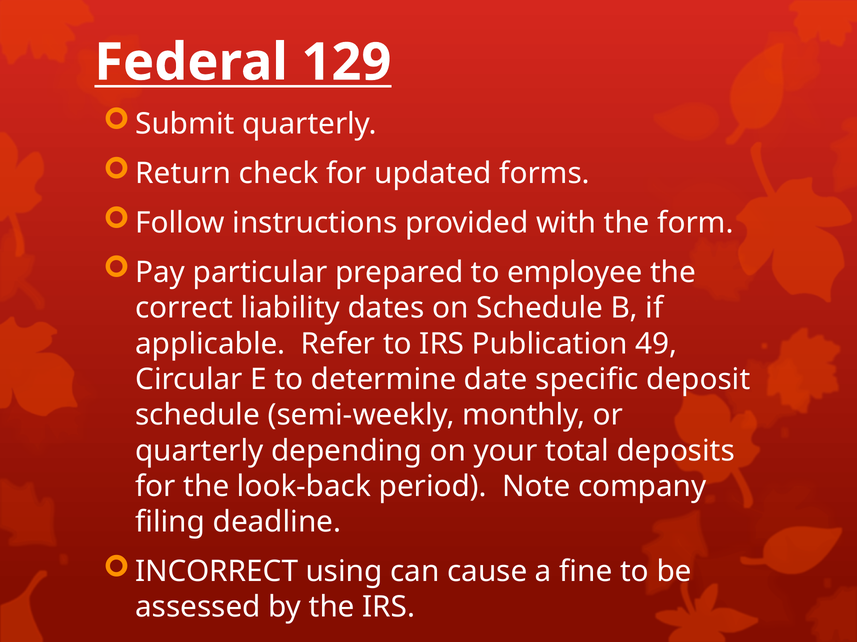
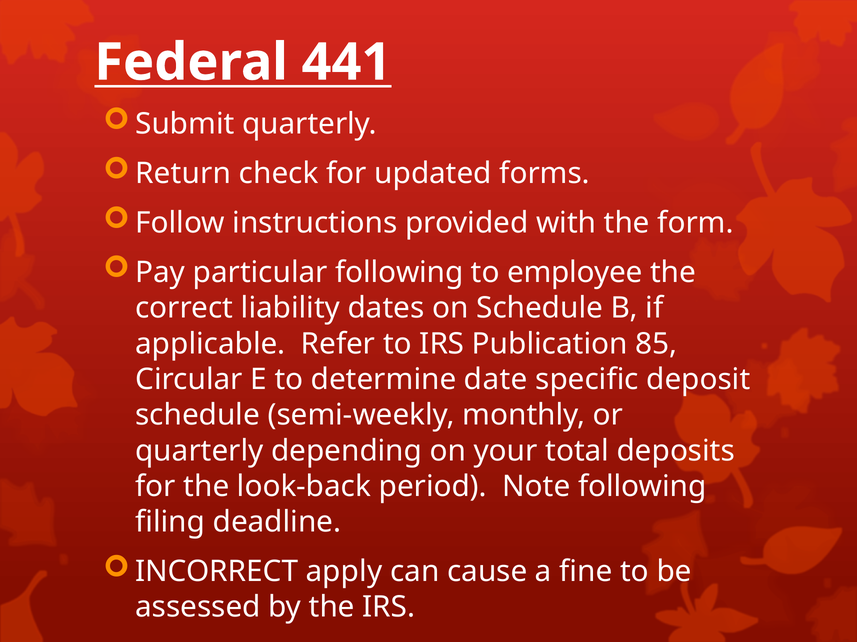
129: 129 -> 441
particular prepared: prepared -> following
49: 49 -> 85
Note company: company -> following
using: using -> apply
